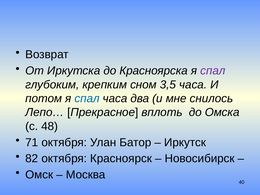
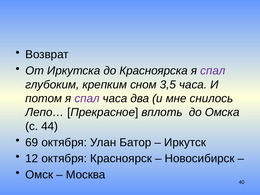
спал at (87, 98) colour: blue -> purple
48: 48 -> 44
71: 71 -> 69
82: 82 -> 12
